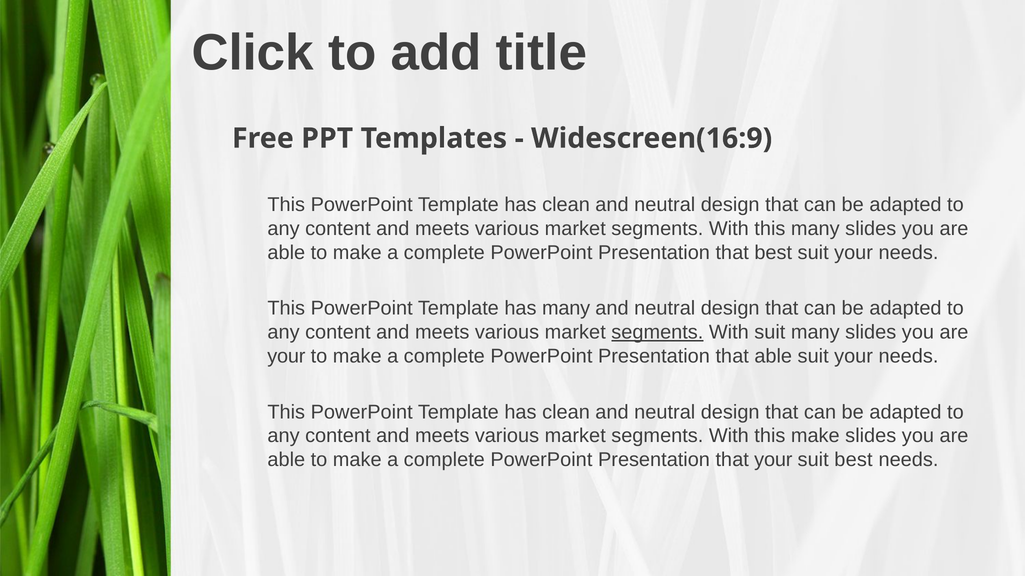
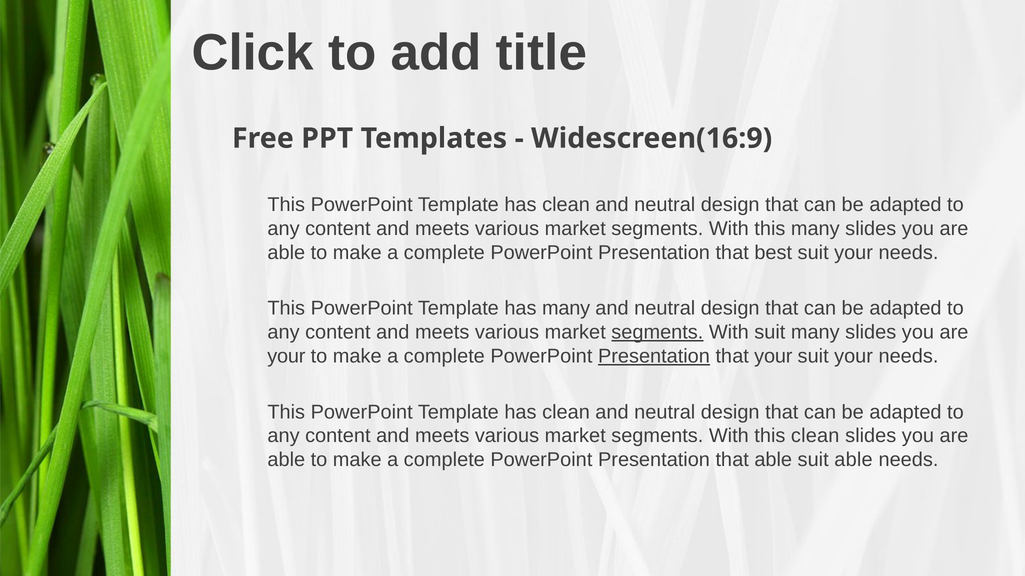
Presentation at (654, 357) underline: none -> present
that able: able -> your
this make: make -> clean
that your: your -> able
suit best: best -> able
